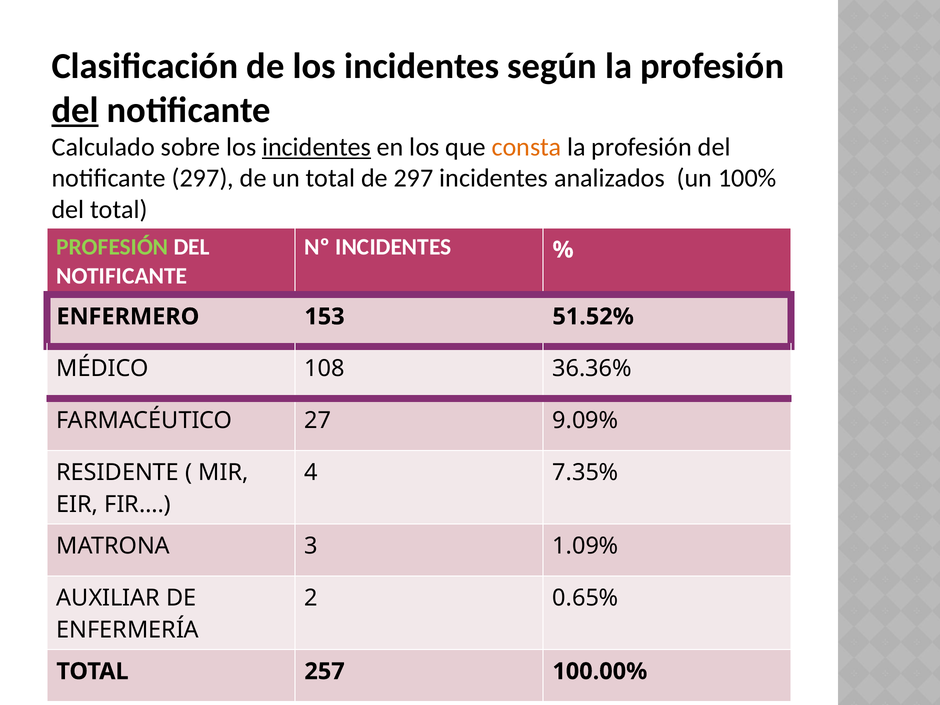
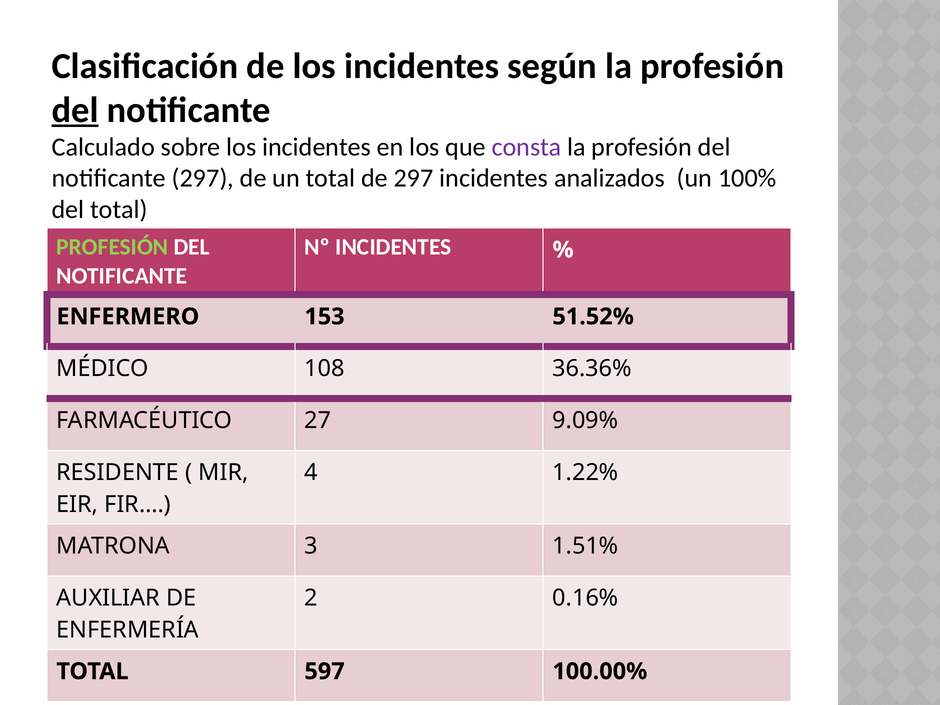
incidentes at (317, 147) underline: present -> none
consta at (527, 147) colour: orange -> purple
7.35%: 7.35% -> 1.22%
1.09%: 1.09% -> 1.51%
0.65%: 0.65% -> 0.16%
257: 257 -> 597
